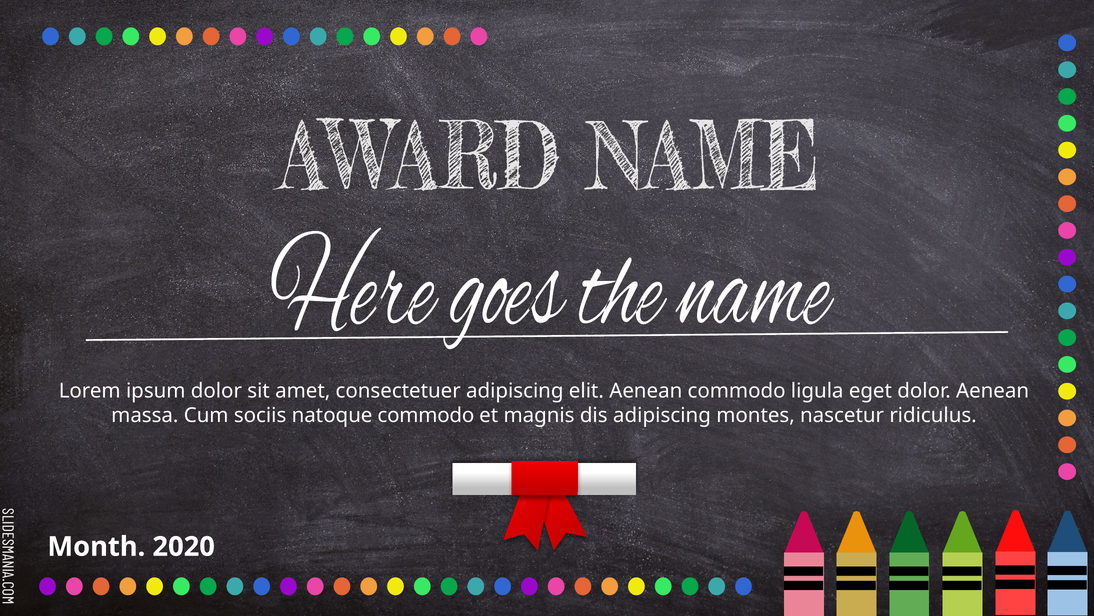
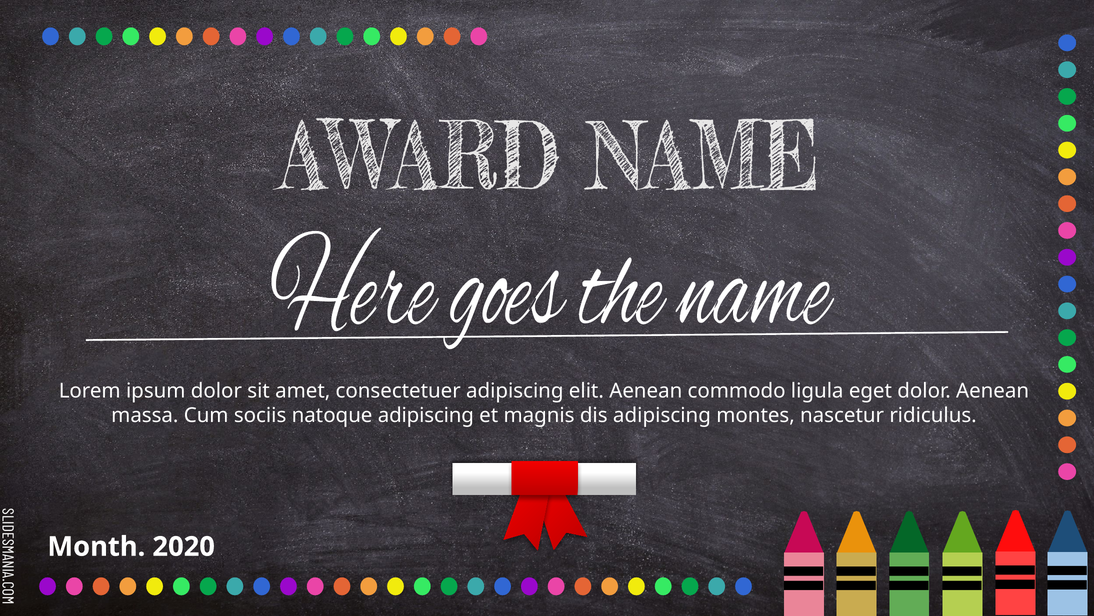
natoque commodo: commodo -> adipiscing
